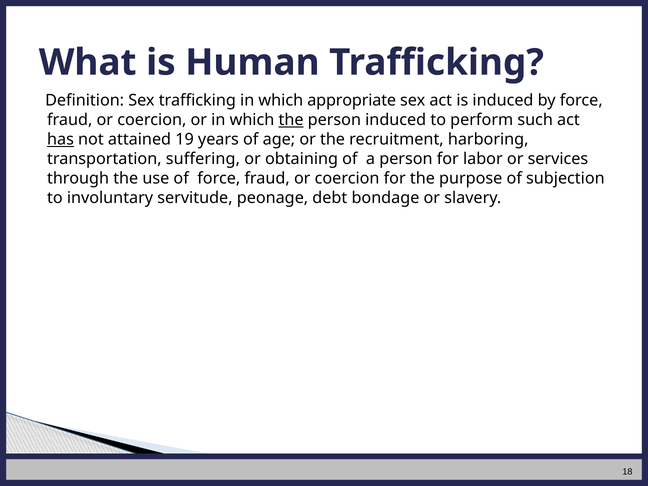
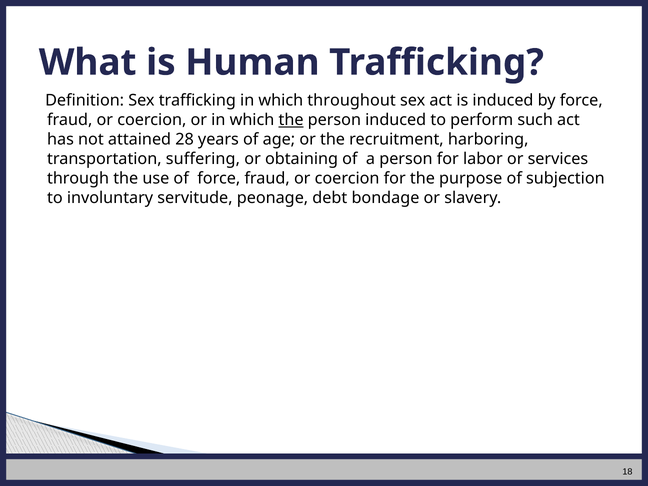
appropriate: appropriate -> throughout
has underline: present -> none
19: 19 -> 28
